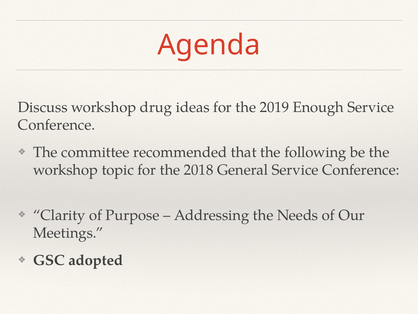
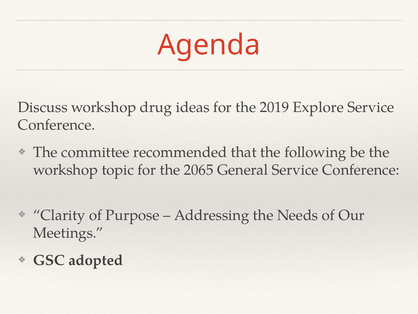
Enough: Enough -> Explore
2018: 2018 -> 2065
